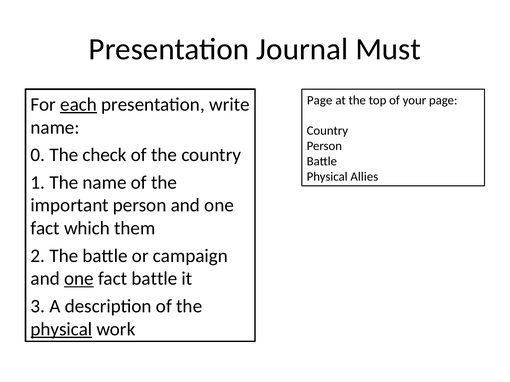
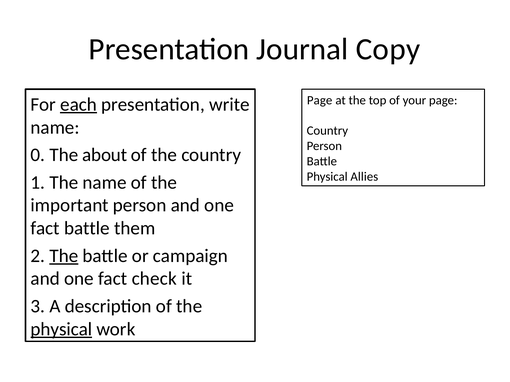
Must: Must -> Copy
check: check -> about
fact which: which -> battle
The at (64, 256) underline: none -> present
one at (79, 279) underline: present -> none
fact battle: battle -> check
